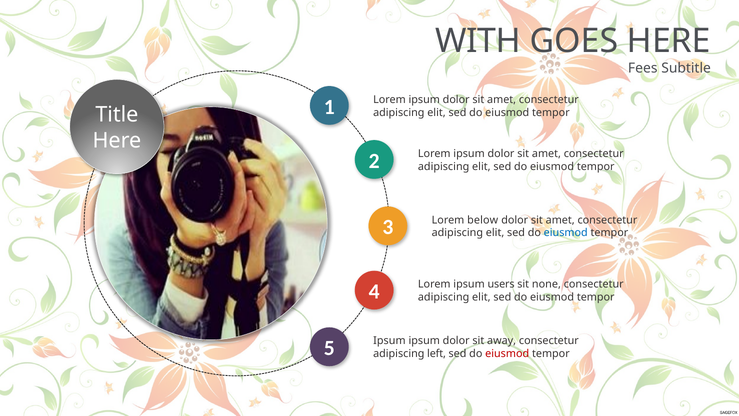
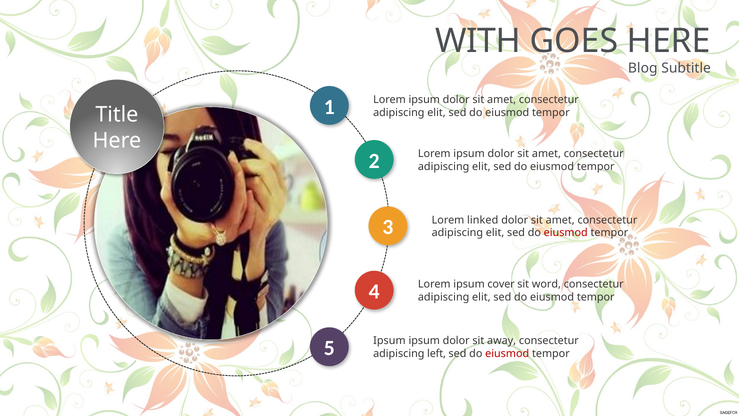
Fees: Fees -> Blog
below: below -> linked
eiusmod at (566, 233) colour: blue -> red
users: users -> cover
none: none -> word
